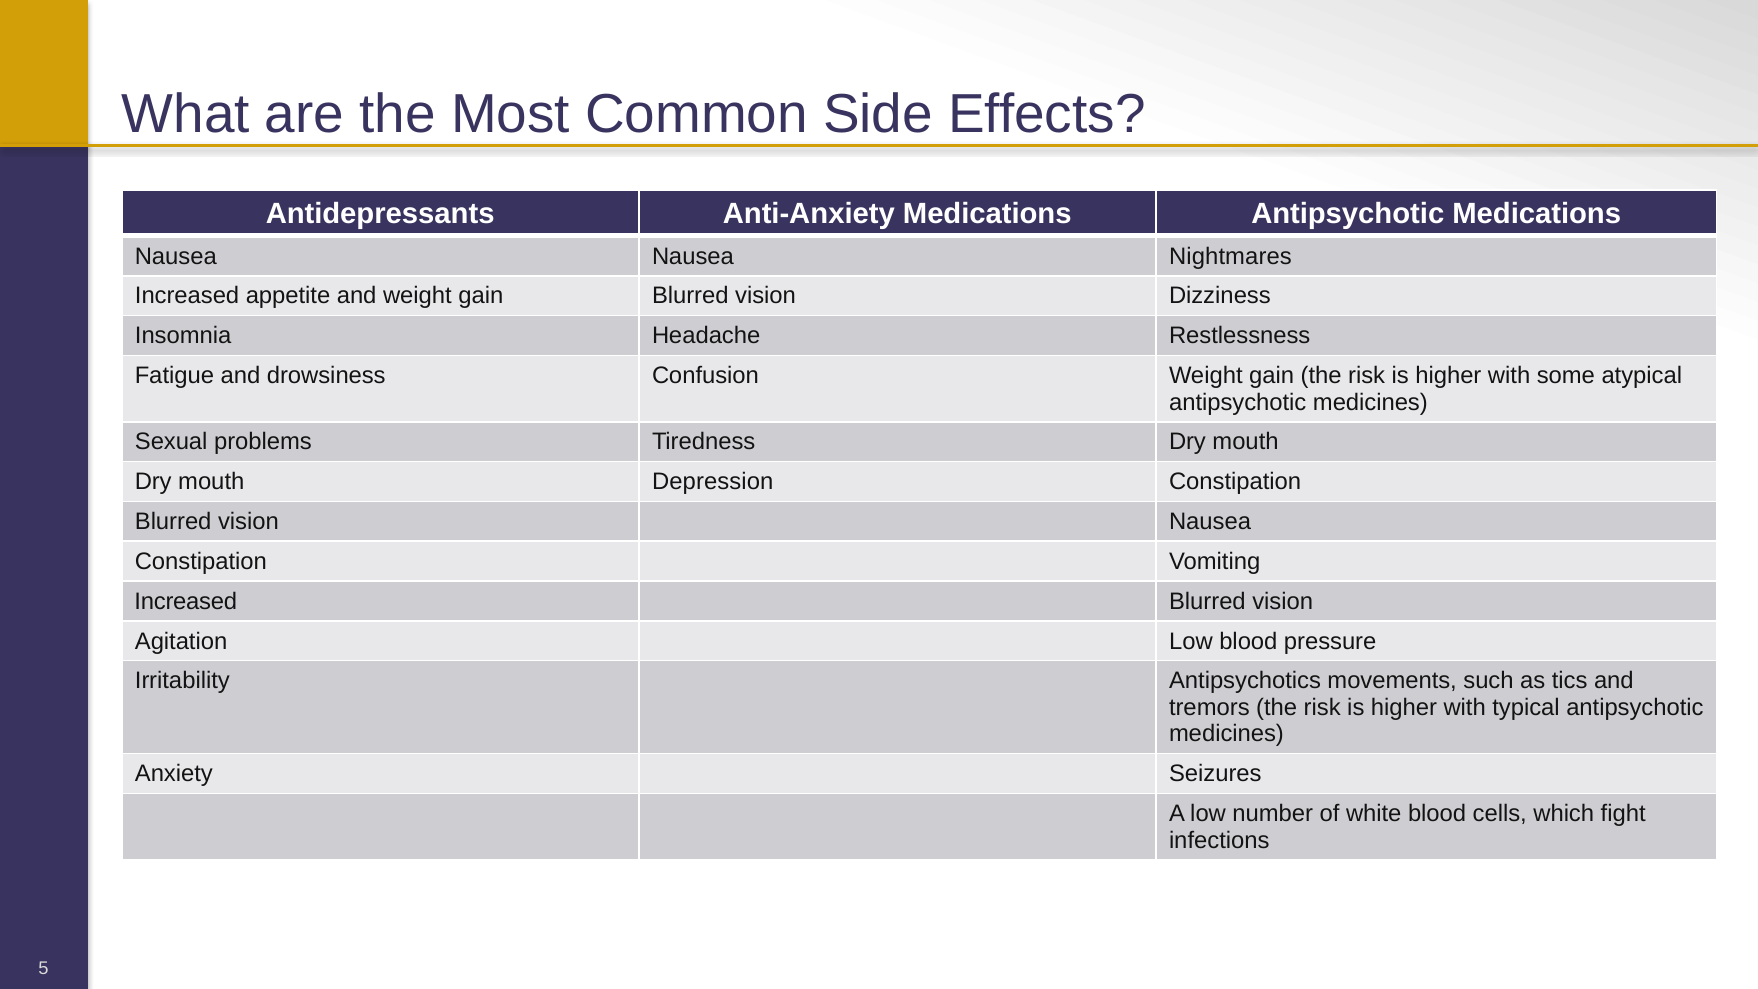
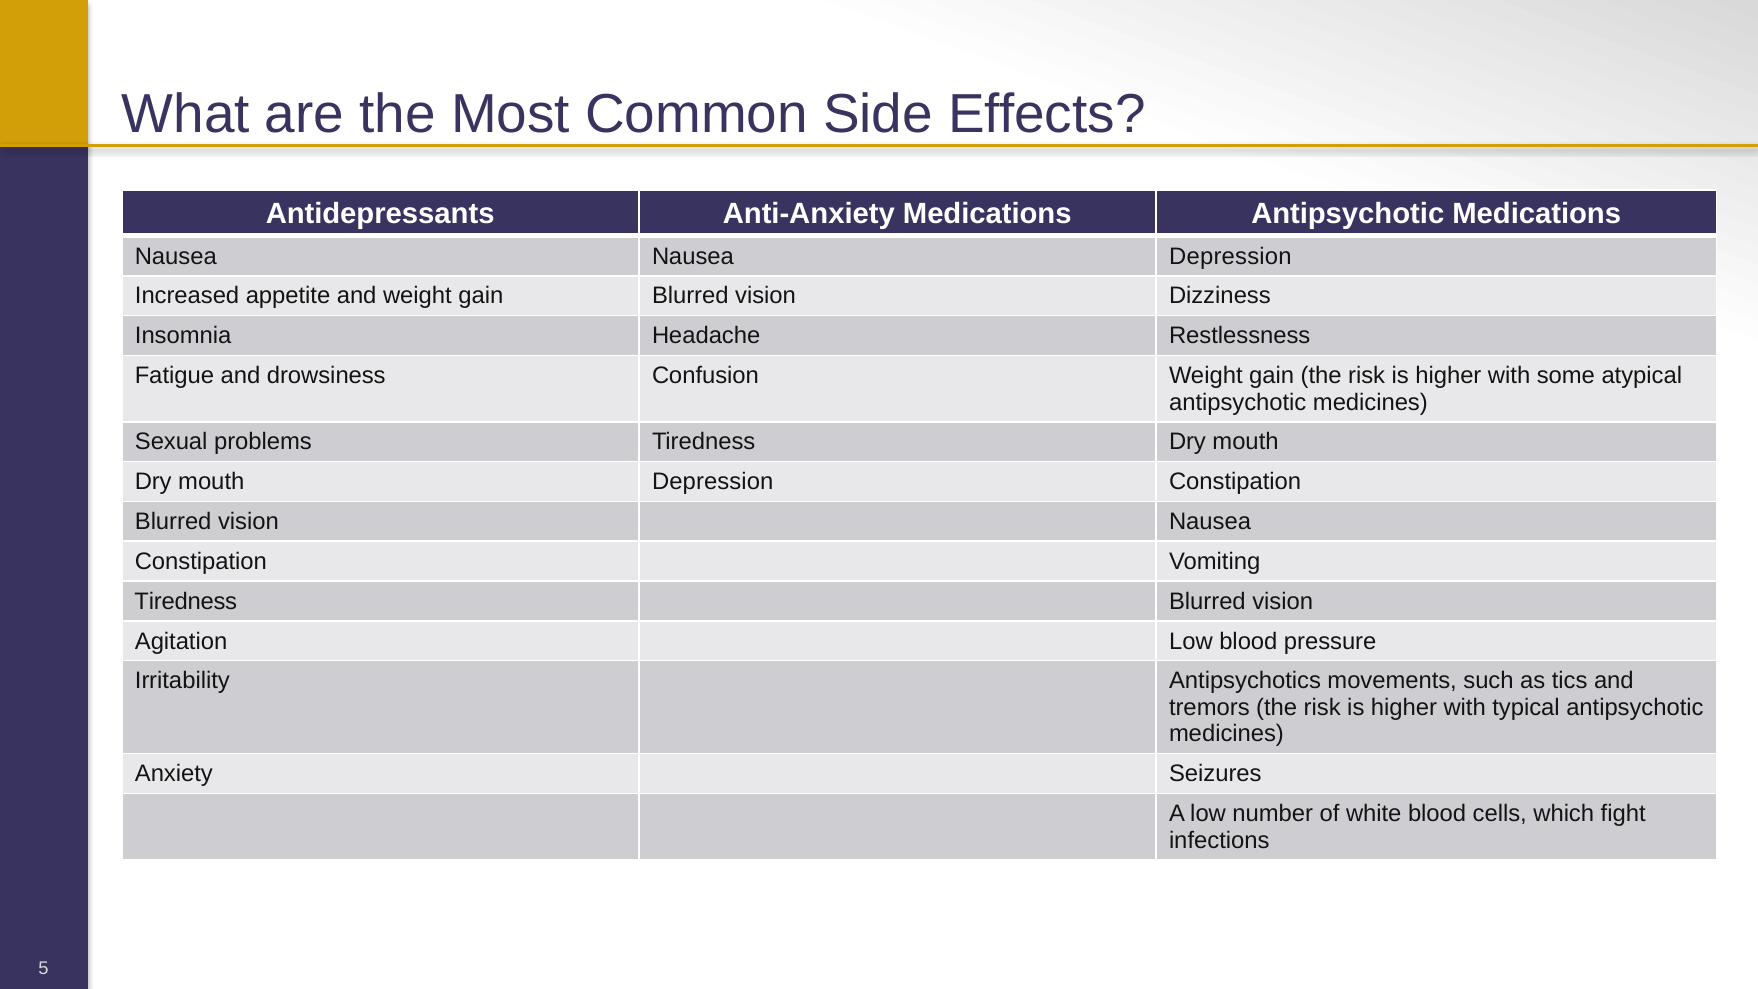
Nausea Nightmares: Nightmares -> Depression
Increased at (186, 601): Increased -> Tiredness
